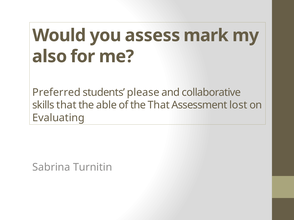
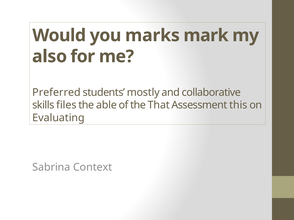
assess: assess -> marks
please: please -> mostly
skills that: that -> files
lost: lost -> this
Turnitin: Turnitin -> Context
